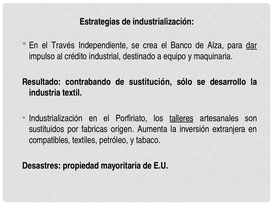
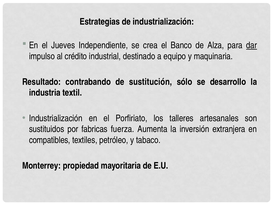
Través: Través -> Jueves
talleres underline: present -> none
origen: origen -> fuerza
Desastres: Desastres -> Monterrey
